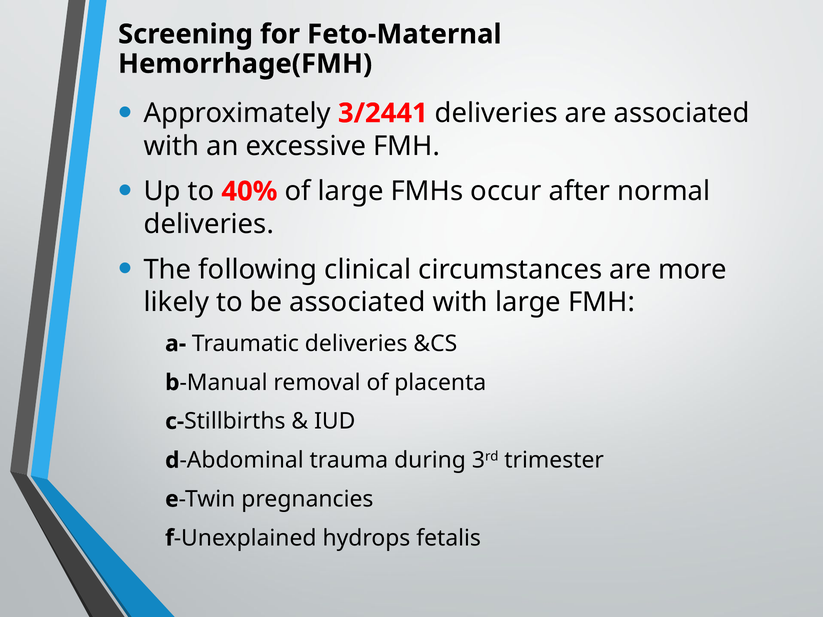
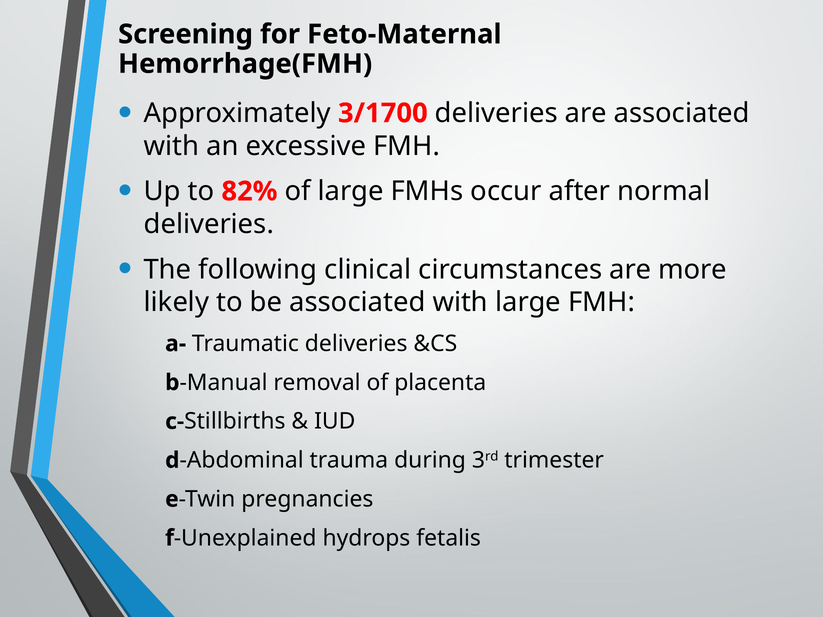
3/2441: 3/2441 -> 3/1700
40%: 40% -> 82%
